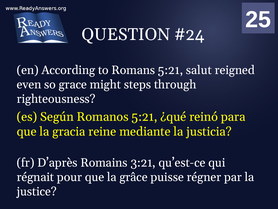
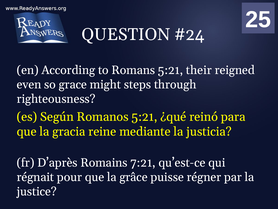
salut: salut -> their
3:21: 3:21 -> 7:21
